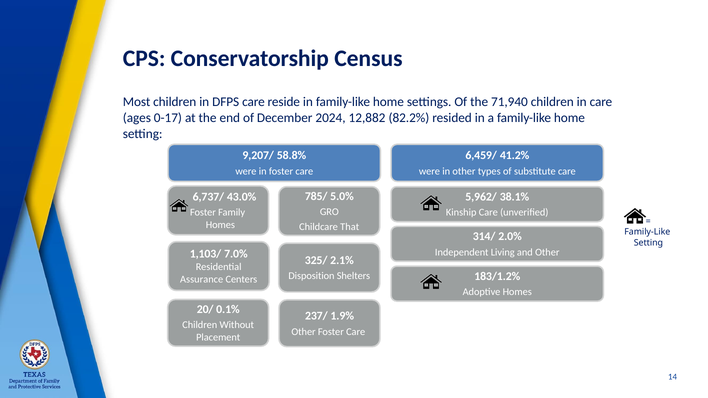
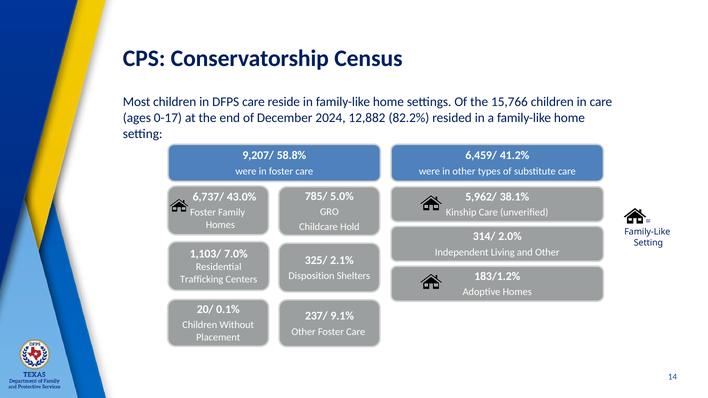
71,940: 71,940 -> 15,766
That: That -> Hold
Assurance: Assurance -> Trafficking
1.9%: 1.9% -> 9.1%
